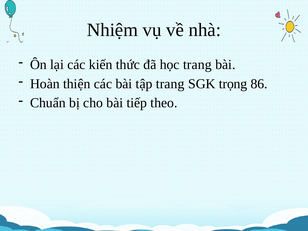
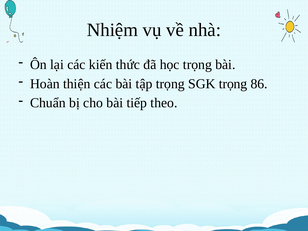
học trang: trang -> trọng
tập trang: trang -> trọng
